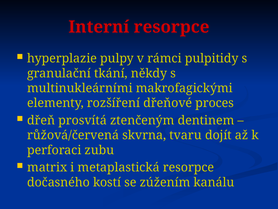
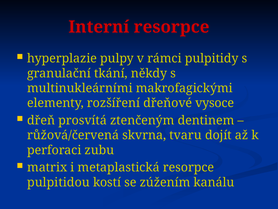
proces: proces -> vysoce
dočasného: dočasného -> pulpitidou
